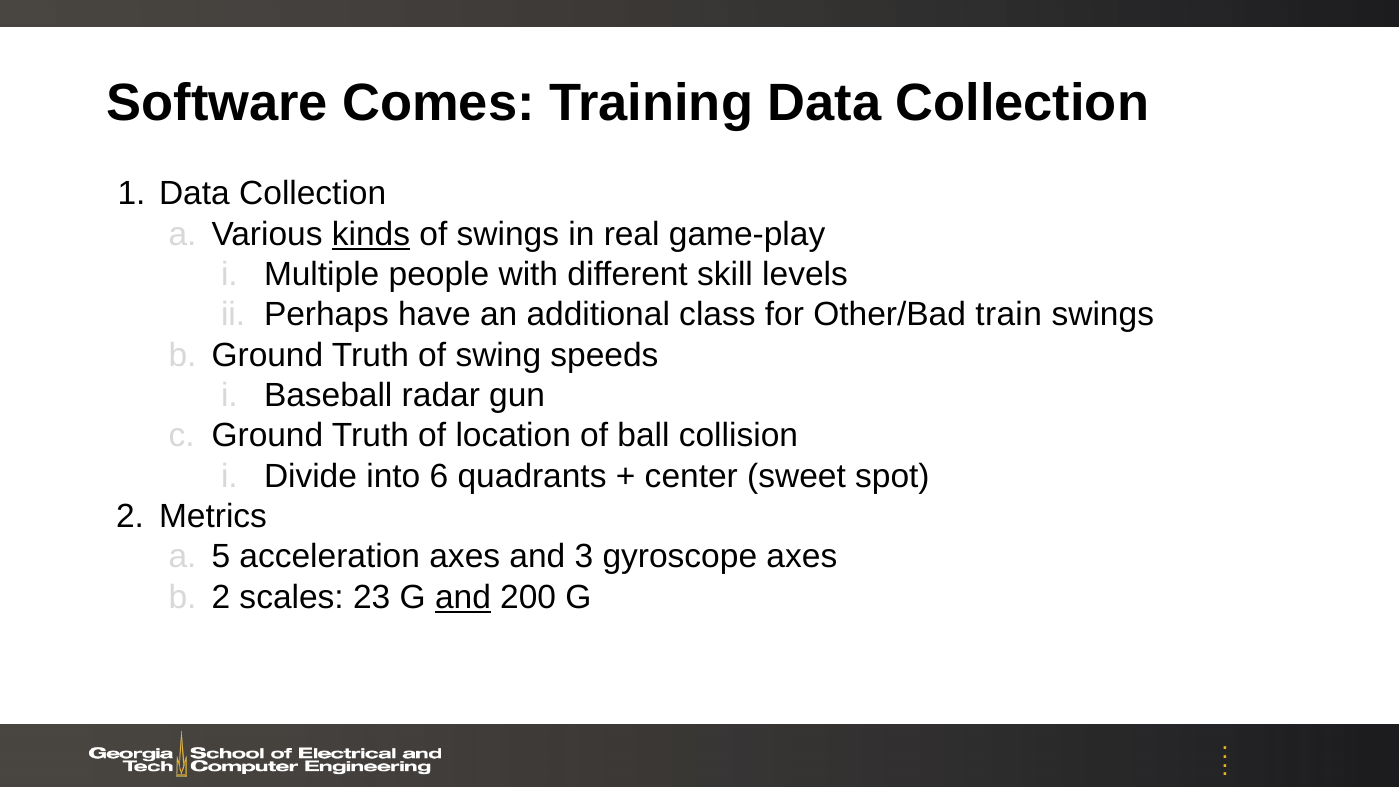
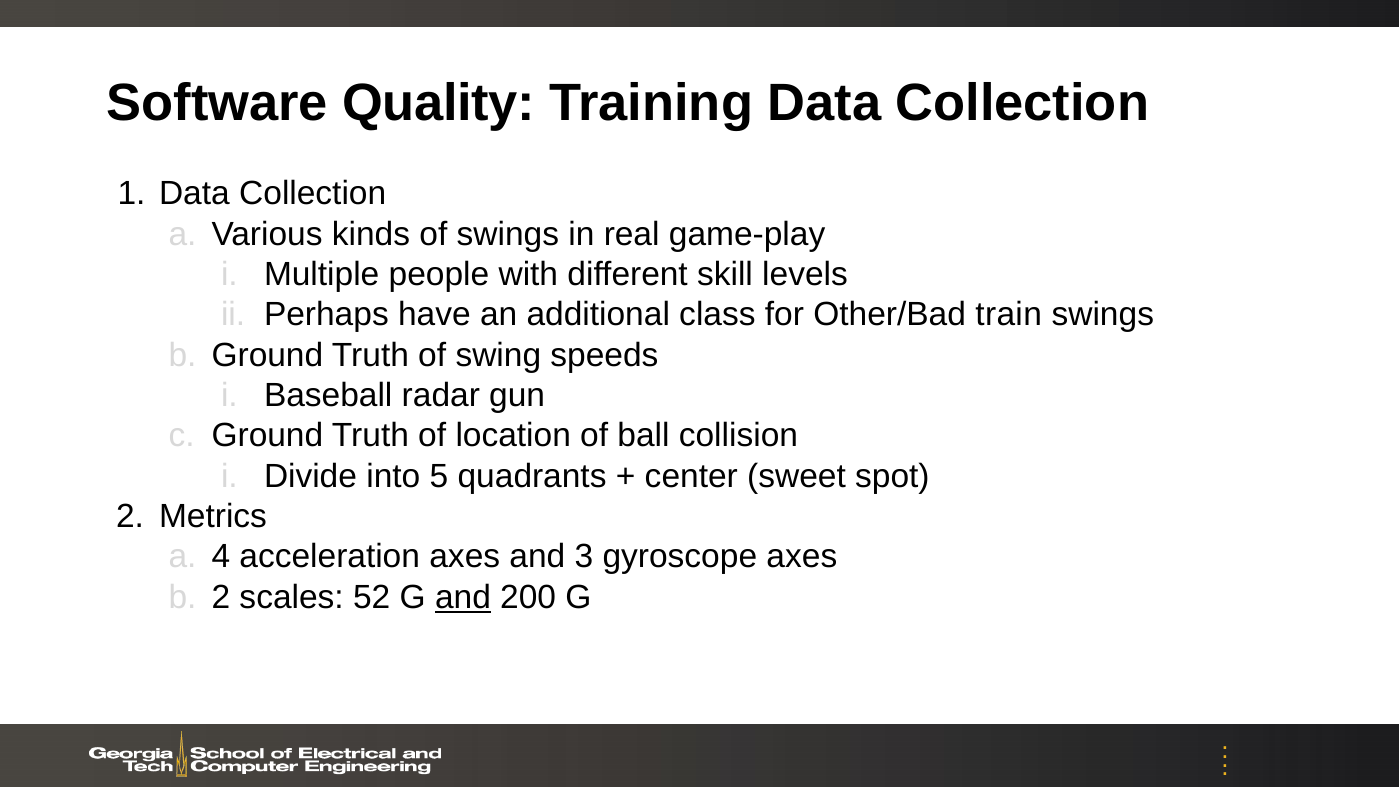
Comes: Comes -> Quality
kinds underline: present -> none
6: 6 -> 5
5: 5 -> 4
23: 23 -> 52
